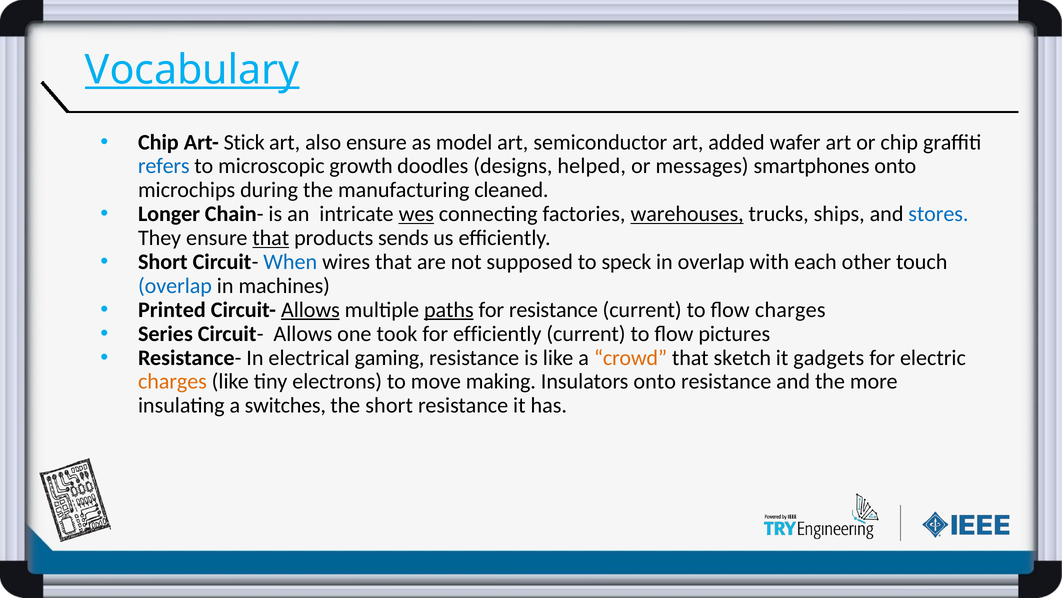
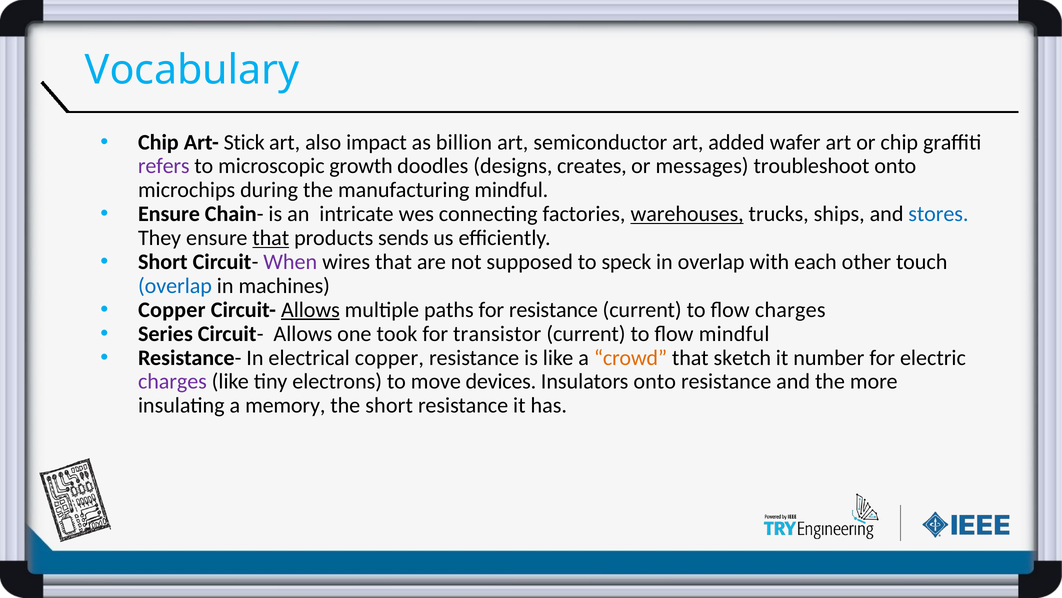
Vocabulary underline: present -> none
also ensure: ensure -> impact
model: model -> billion
refers colour: blue -> purple
helped: helped -> creates
smartphones: smartphones -> troubleshoot
manufacturing cleaned: cleaned -> mindful
Longer at (169, 214): Longer -> Ensure
wes underline: present -> none
When colour: blue -> purple
Printed at (172, 310): Printed -> Copper
paths underline: present -> none
for efficiently: efficiently -> transistor
flow pictures: pictures -> mindful
electrical gaming: gaming -> copper
gadgets: gadgets -> number
charges at (172, 381) colour: orange -> purple
making: making -> devices
switches: switches -> memory
